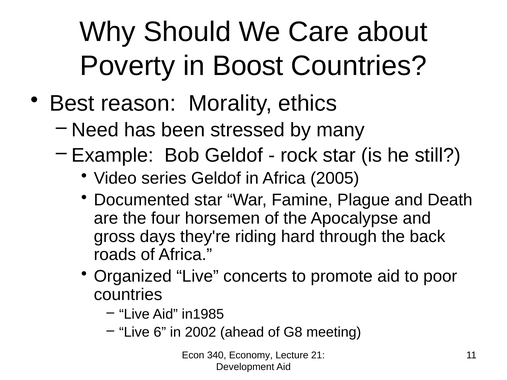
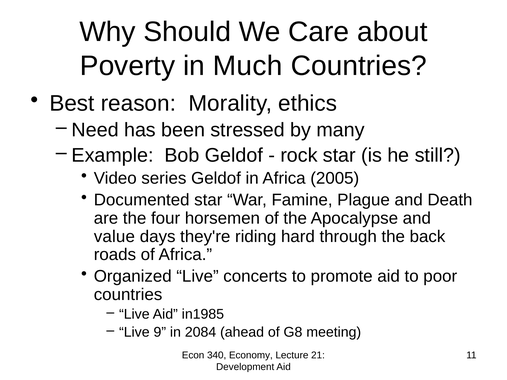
Boost: Boost -> Much
gross: gross -> value
6: 6 -> 9
2002: 2002 -> 2084
